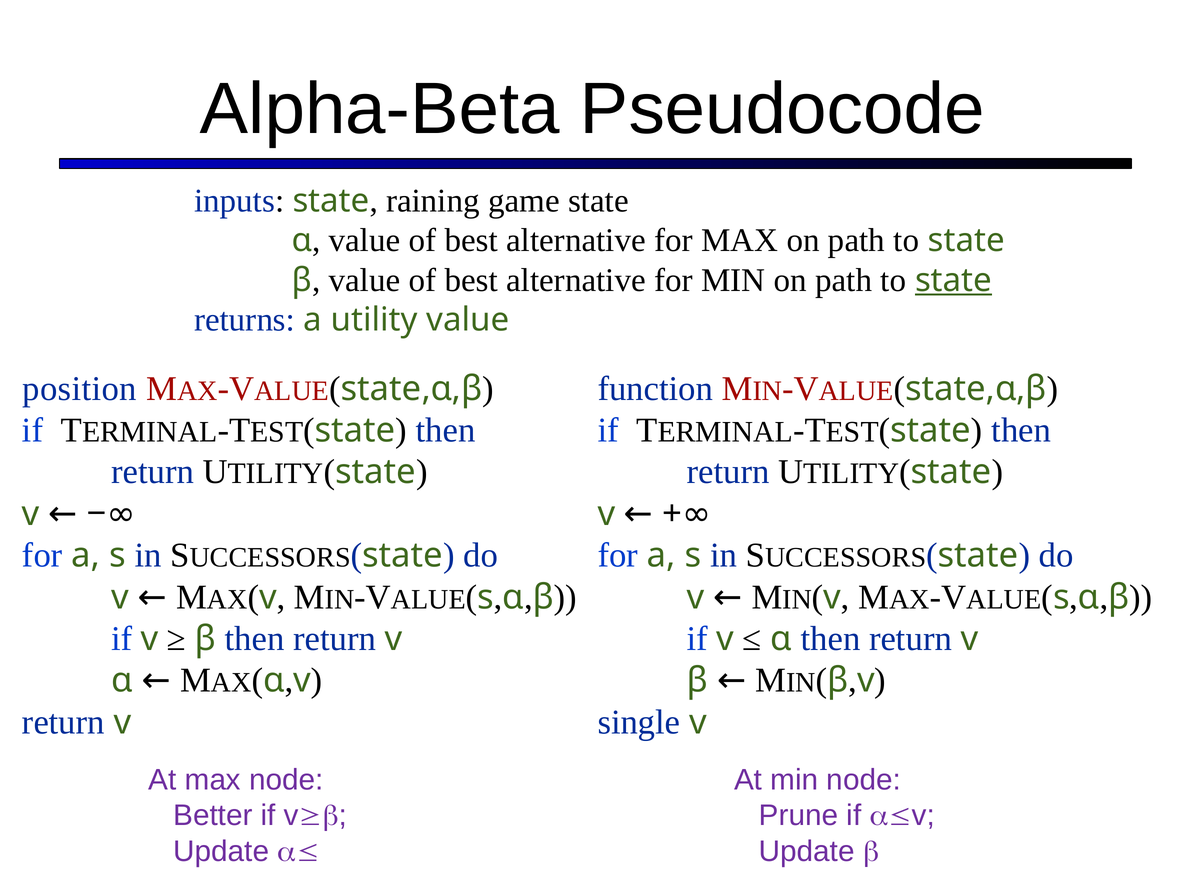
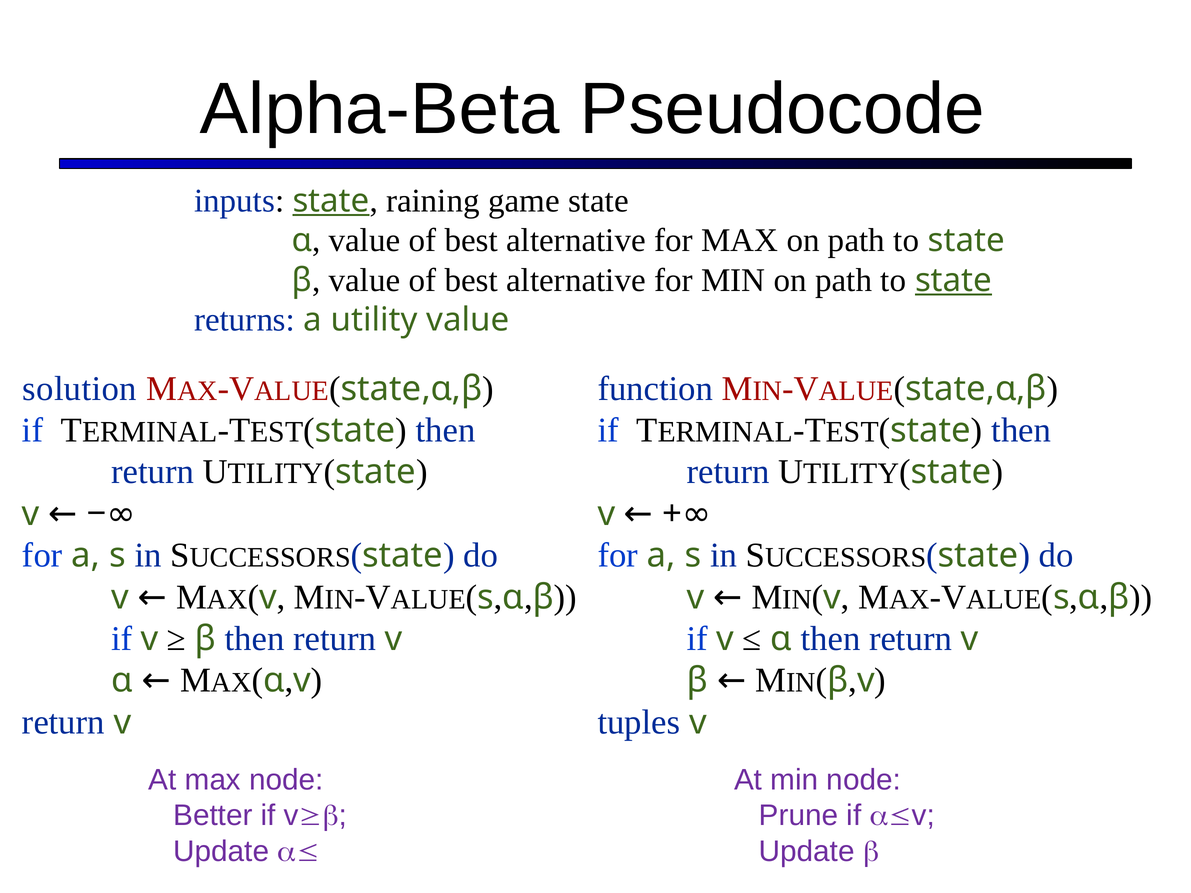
state at (331, 201) underline: none -> present
position: position -> solution
single: single -> tuples
